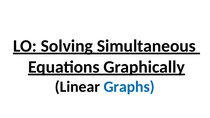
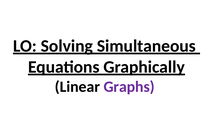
Graphs colour: blue -> purple
